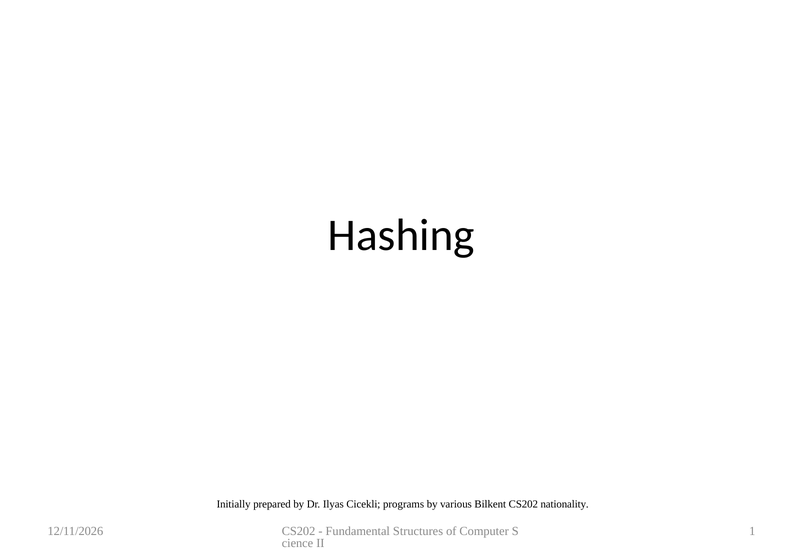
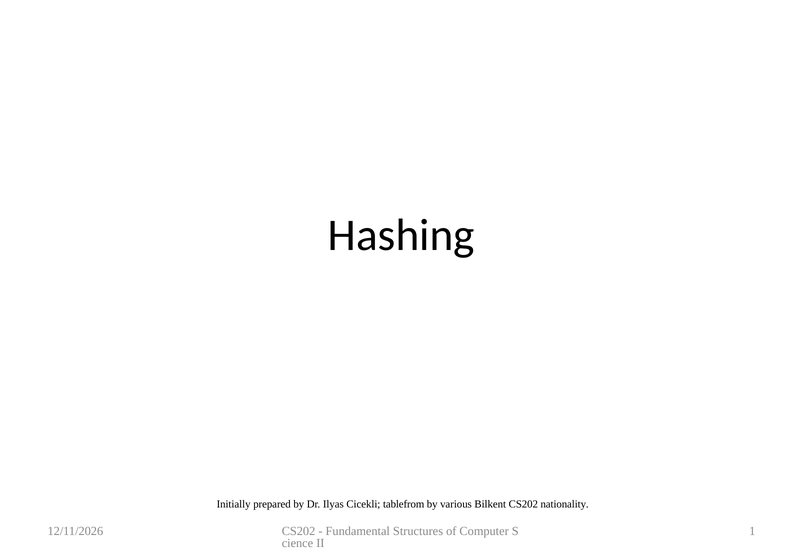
programs: programs -> tablefrom
